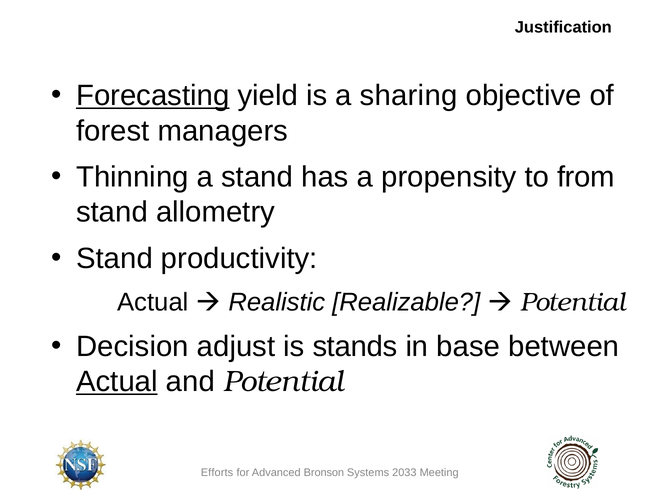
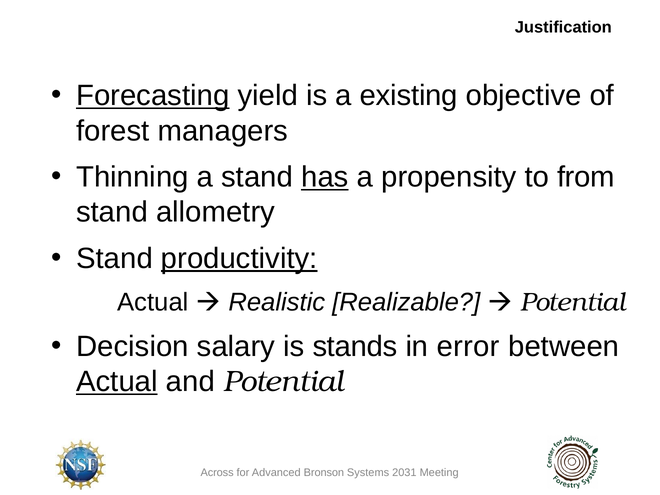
sharing: sharing -> existing
has underline: none -> present
productivity underline: none -> present
adjust: adjust -> salary
base: base -> error
Efforts: Efforts -> Across
2033: 2033 -> 2031
